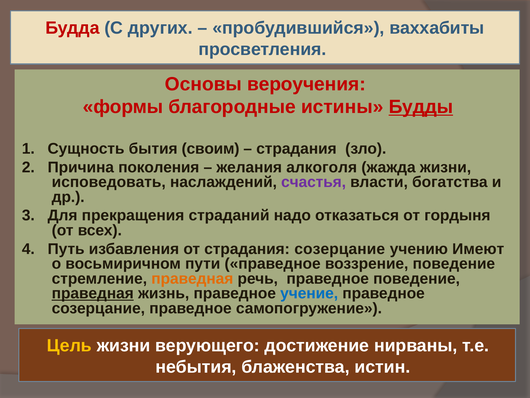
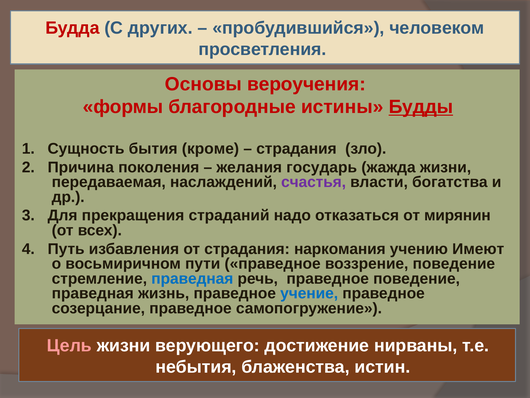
ваххабиты: ваххабиты -> человеком
своим: своим -> кроме
алкоголя: алкоголя -> государь
исповедовать: исповедовать -> передаваемая
гордыня: гордыня -> мирянин
страдания созерцание: созерцание -> наркомания
праведная at (192, 278) colour: orange -> blue
праведная at (93, 293) underline: present -> none
Цель colour: yellow -> pink
